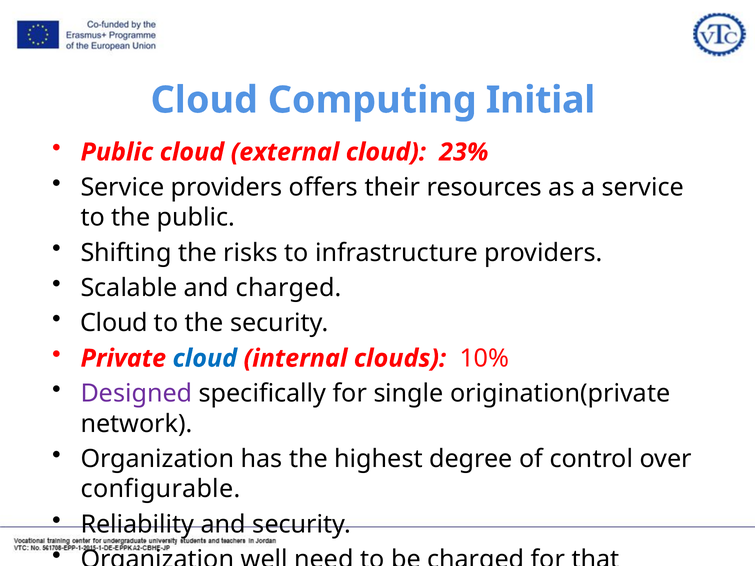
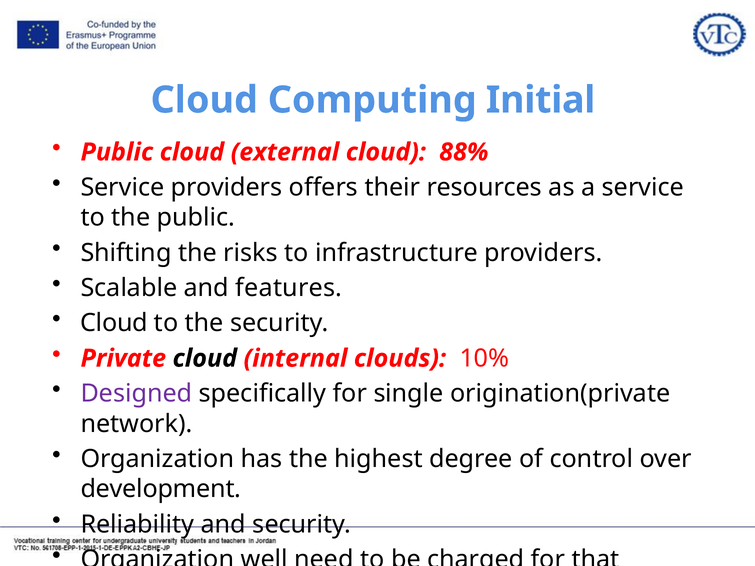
23%: 23% -> 88%
and charged: charged -> features
cloud at (205, 359) colour: blue -> black
configurable: configurable -> development
